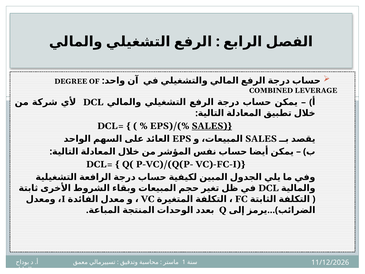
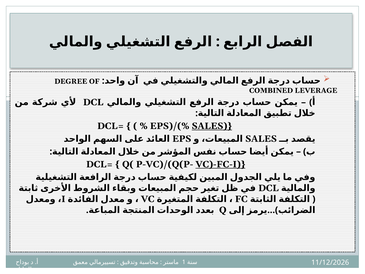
VC)-FC-I underline: none -> present
